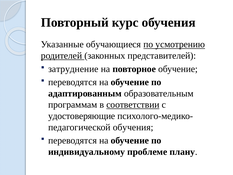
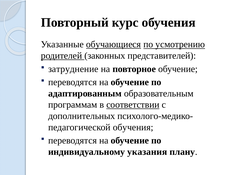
обучающиеся underline: none -> present
удостоверяющие: удостоверяющие -> дополнительных
проблеме: проблеме -> указания
